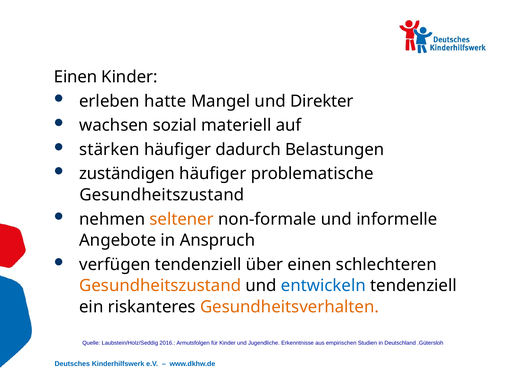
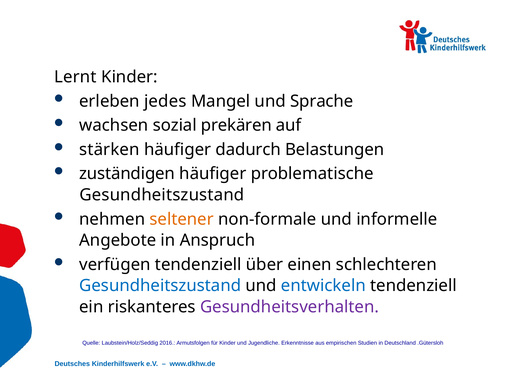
Einen at (76, 77): Einen -> Lernt
hatte: hatte -> jedes
Direkter: Direkter -> Sprache
materiell: materiell -> prekären
Gesundheitszustand at (160, 286) colour: orange -> blue
Gesundheitsverhalten colour: orange -> purple
